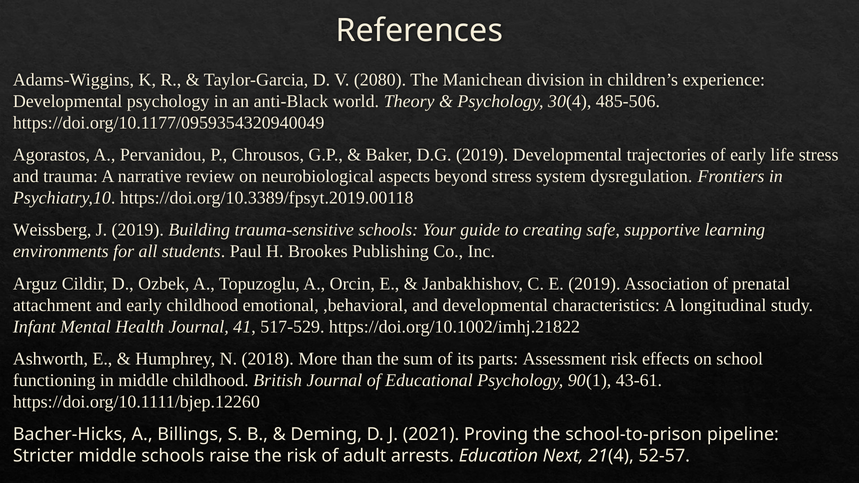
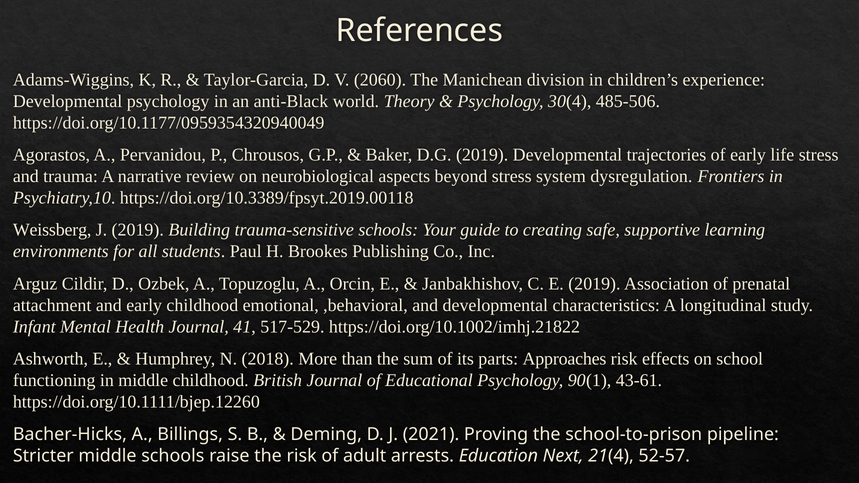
2080: 2080 -> 2060
Assessment: Assessment -> Approaches
